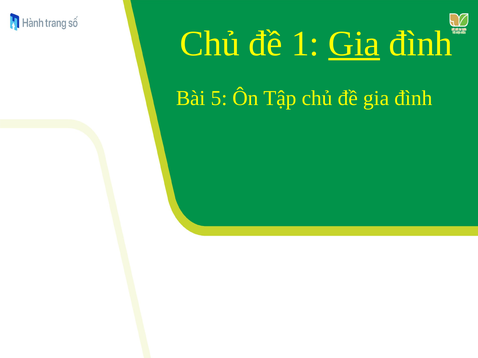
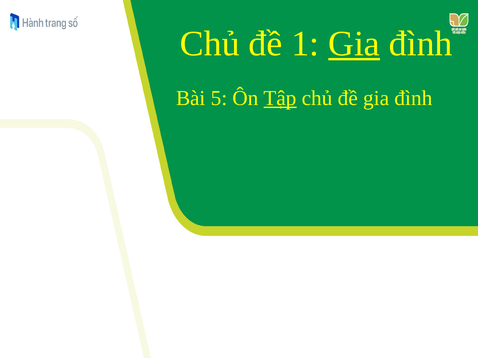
Tập underline: none -> present
